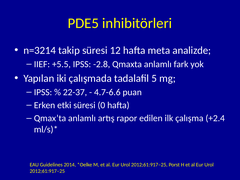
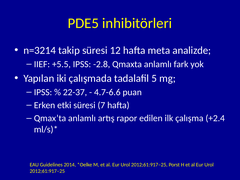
0: 0 -> 7
